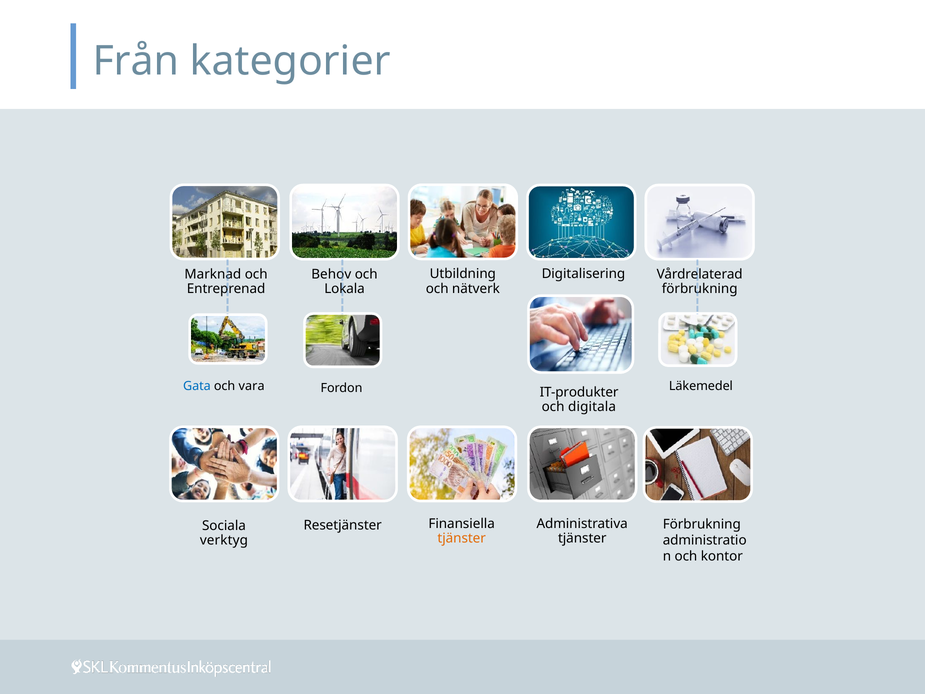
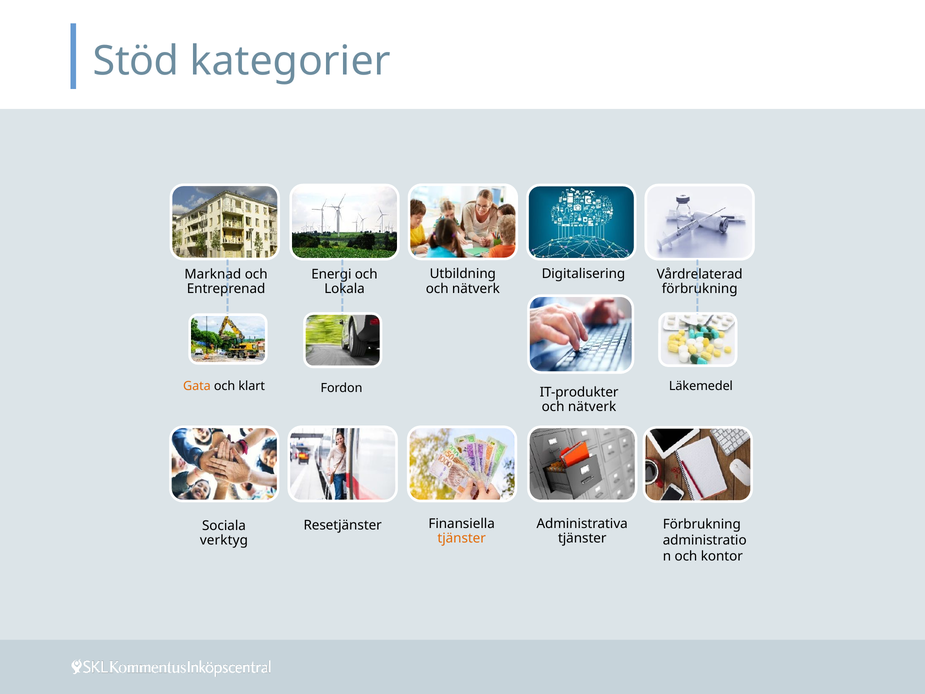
Från: Från -> Stöd
Behov: Behov -> Energi
Gata colour: blue -> orange
vara: vara -> klart
digitala at (592, 407): digitala -> nätverk
